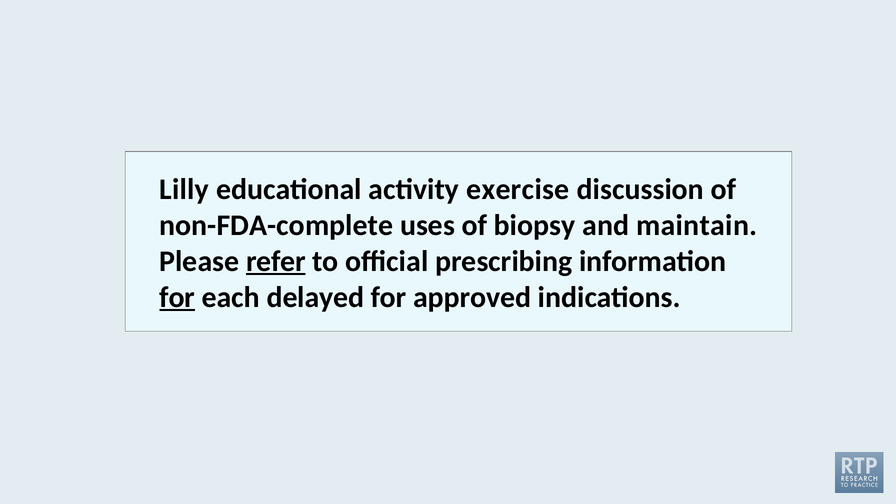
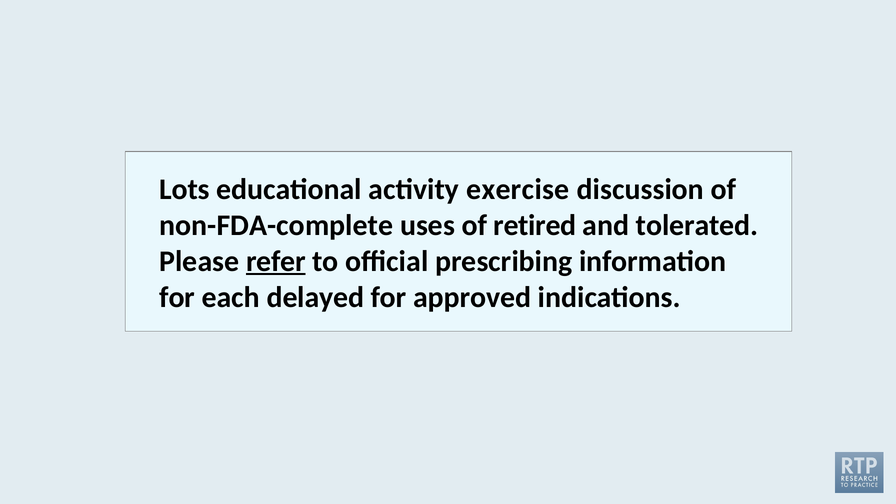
Lilly: Lilly -> Lots
biopsy: biopsy -> retired
maintain: maintain -> tolerated
for at (177, 297) underline: present -> none
